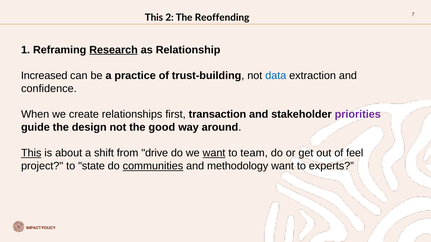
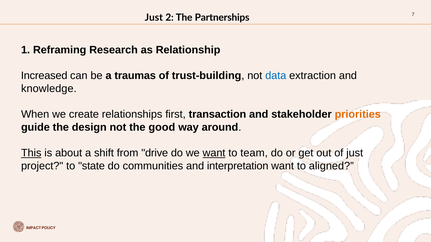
This at (154, 18): This -> Just
Reoffending: Reoffending -> Partnerships
Research underline: present -> none
practice: practice -> traumas
confidence: confidence -> knowledge
priorities colour: purple -> orange
of feel: feel -> just
communities underline: present -> none
methodology: methodology -> interpretation
experts: experts -> aligned
